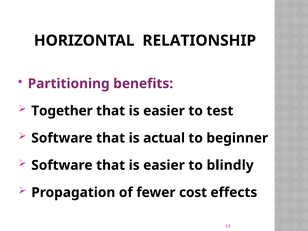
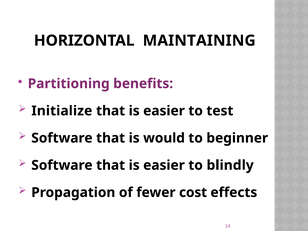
RELATIONSHIP: RELATIONSHIP -> MAINTAINING
Together: Together -> Initialize
actual: actual -> would
